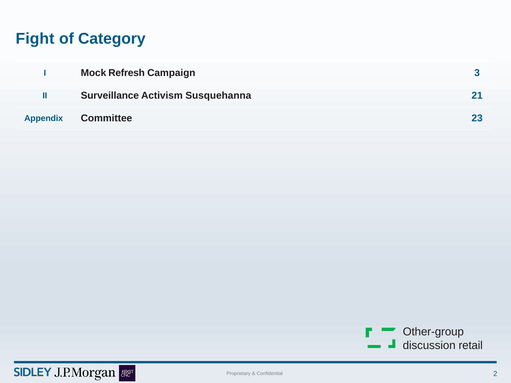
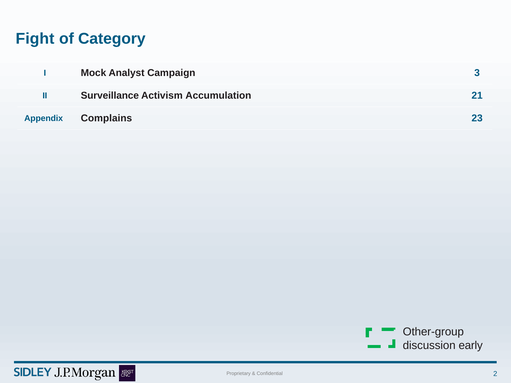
Refresh: Refresh -> Analyst
Susquehanna: Susquehanna -> Accumulation
Committee: Committee -> Complains
retail: retail -> early
